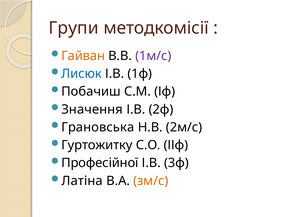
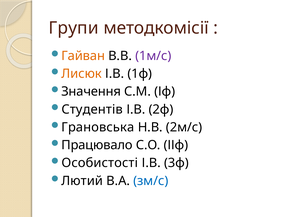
Лисюк colour: blue -> orange
Побачиш: Побачиш -> Значення
Значення: Значення -> Студентів
Гуртожитку: Гуртожитку -> Працювало
Професійної: Професійної -> Особистості
Латіна: Латіна -> Лютий
зм/с colour: orange -> blue
